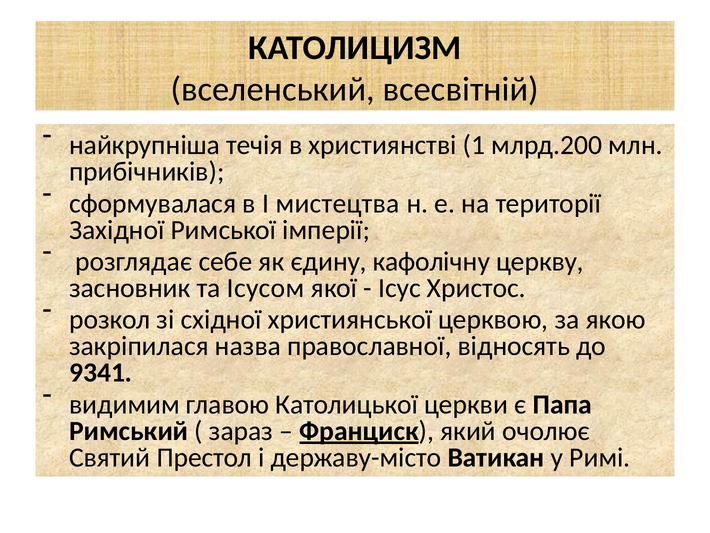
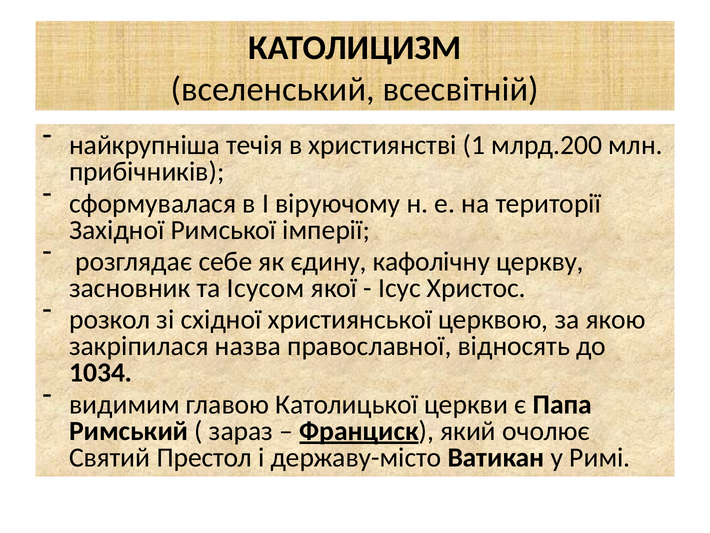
мистецтва: мистецтва -> віруючому
9341: 9341 -> 1034
